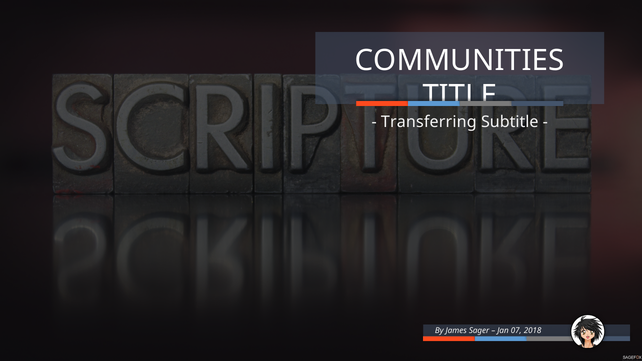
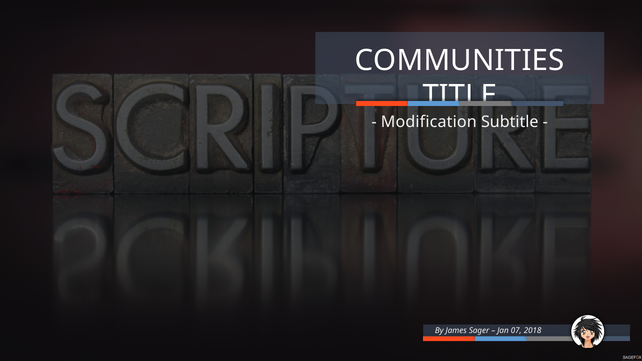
Transferring: Transferring -> Modification
